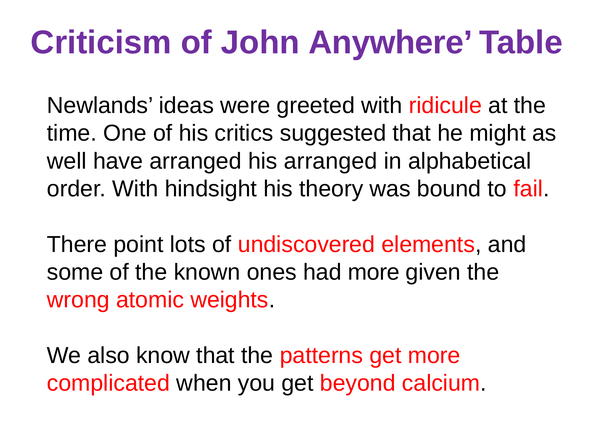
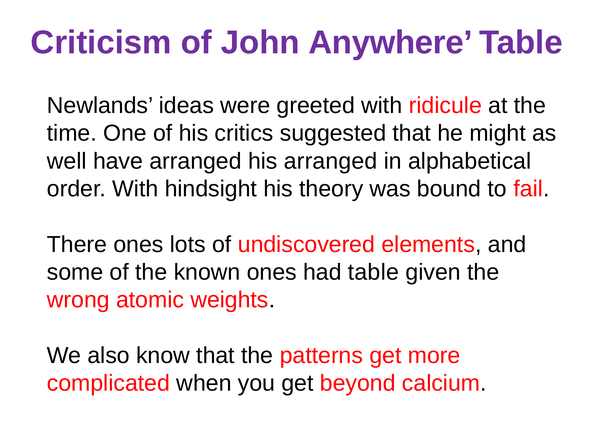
There point: point -> ones
had more: more -> table
